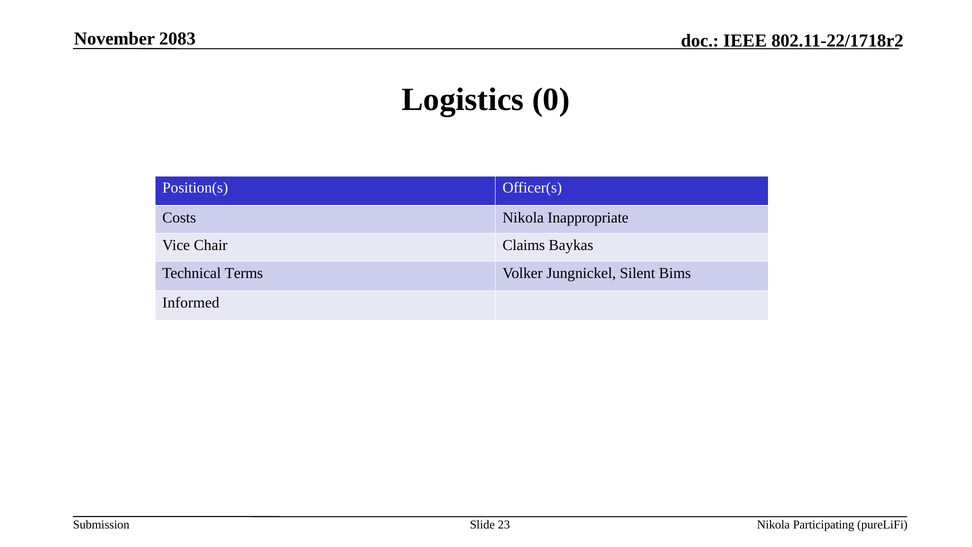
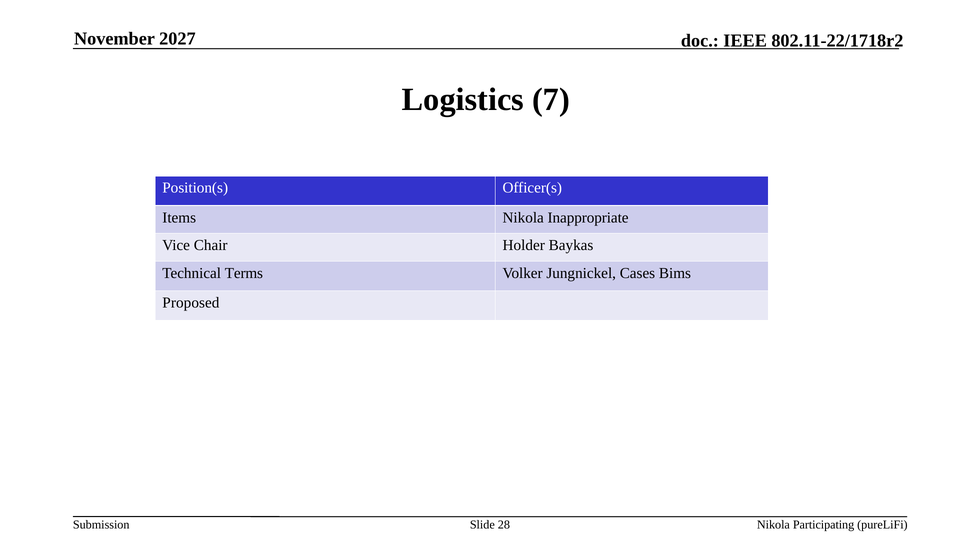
2083: 2083 -> 2027
0: 0 -> 7
Costs: Costs -> Items
Claims: Claims -> Holder
Silent: Silent -> Cases
Informed: Informed -> Proposed
23: 23 -> 28
